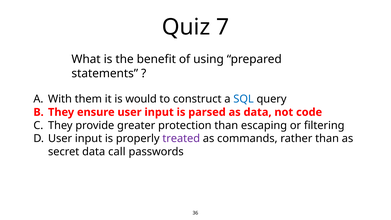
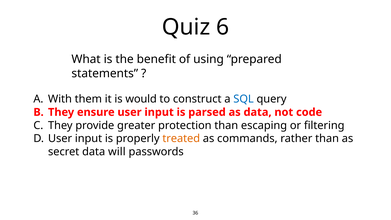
7: 7 -> 6
treated colour: purple -> orange
call: call -> will
